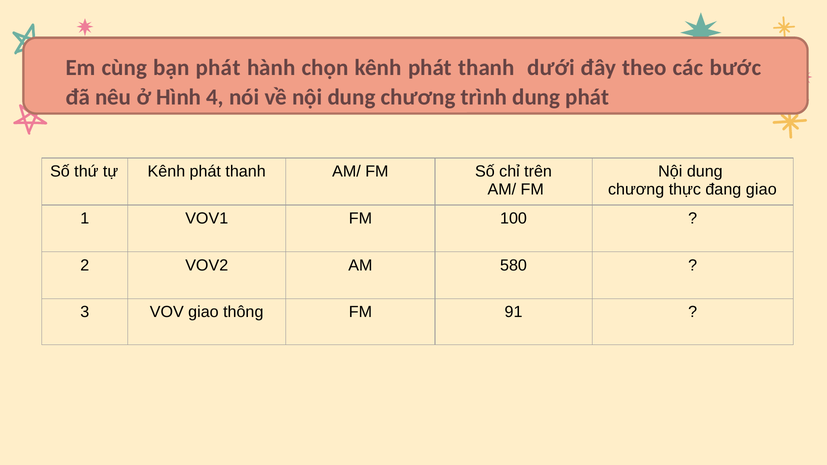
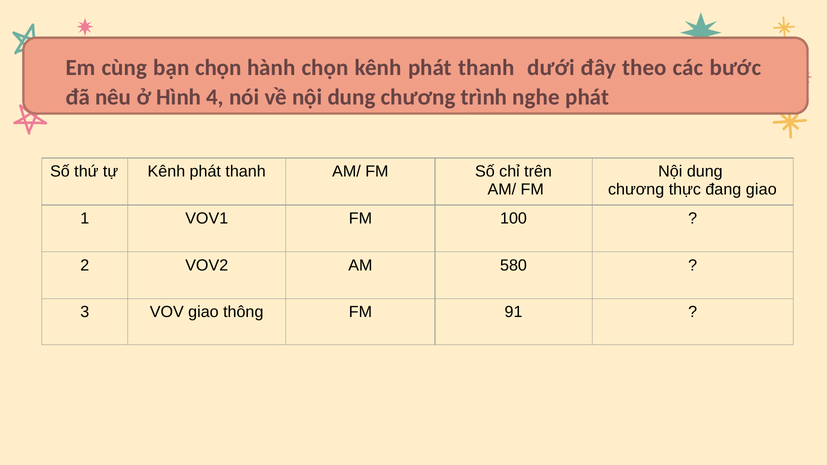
bạn phát: phát -> chọn
trình dung: dung -> nghe
